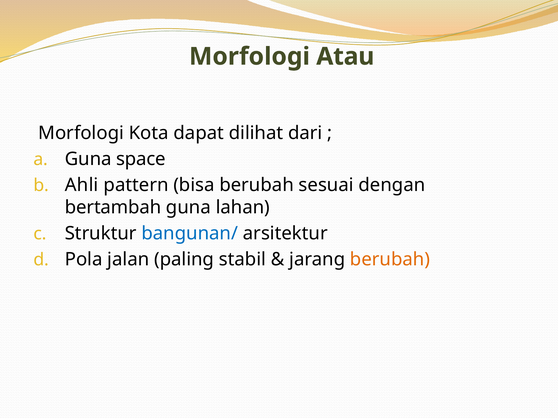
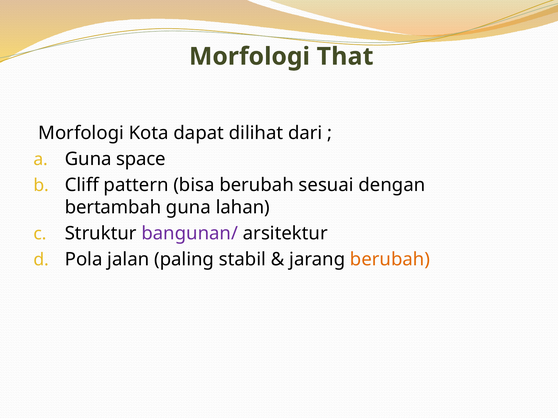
Atau: Atau -> That
Ahli: Ahli -> Cliff
bangunan/ colour: blue -> purple
